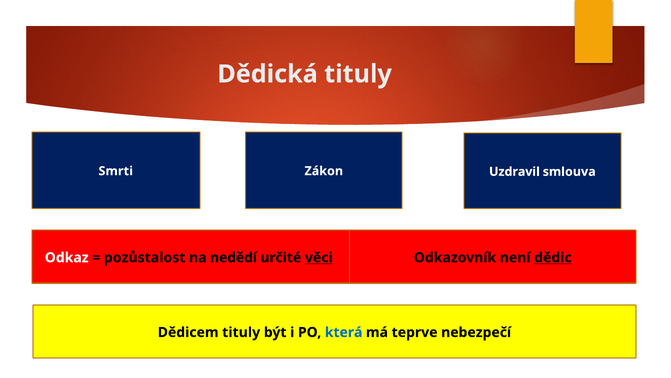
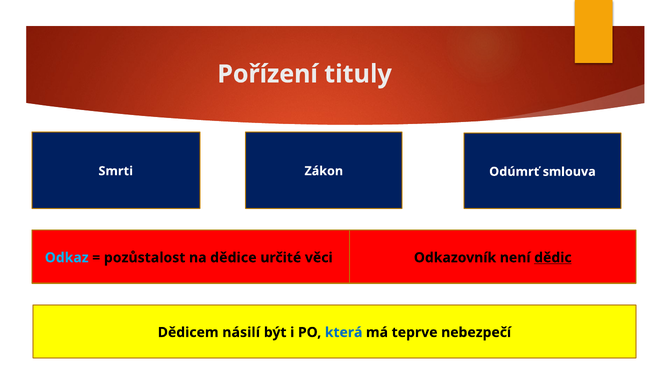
Dědická: Dědická -> Pořízení
Uzdravil: Uzdravil -> Odúmrť
Odkaz colour: white -> light blue
nedědí: nedědí -> dědice
věci underline: present -> none
Dědicem tituly: tituly -> násilí
